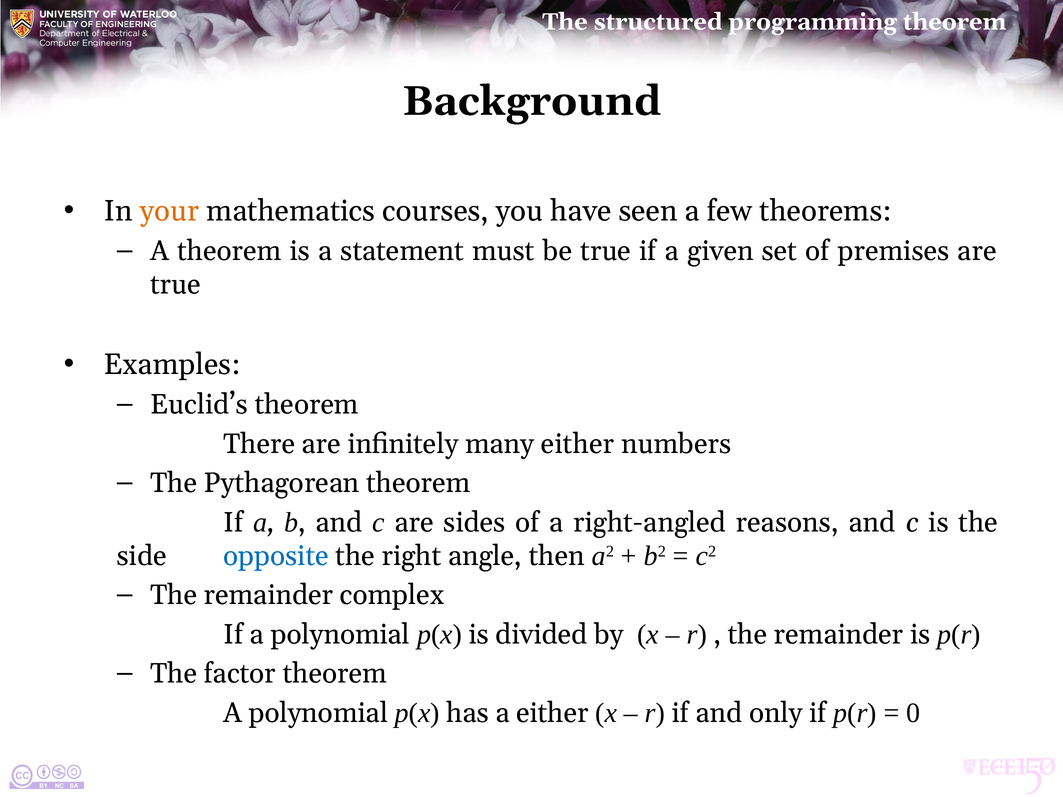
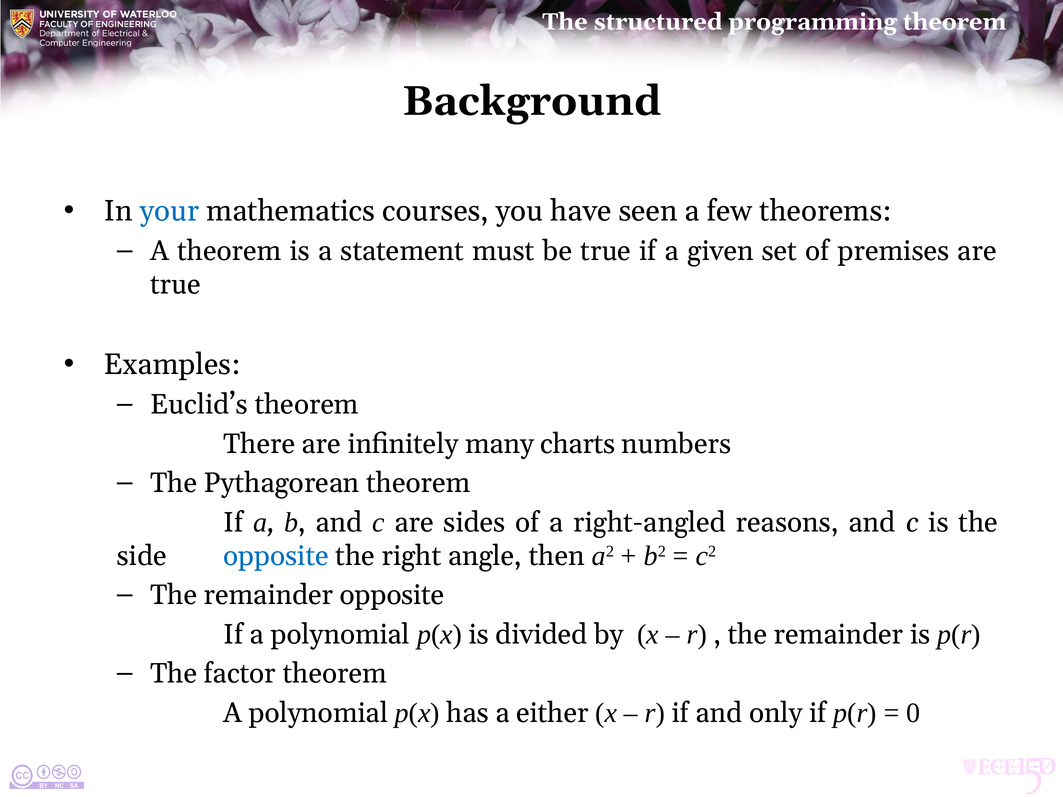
your colour: orange -> blue
many either: either -> charts
remainder complex: complex -> opposite
